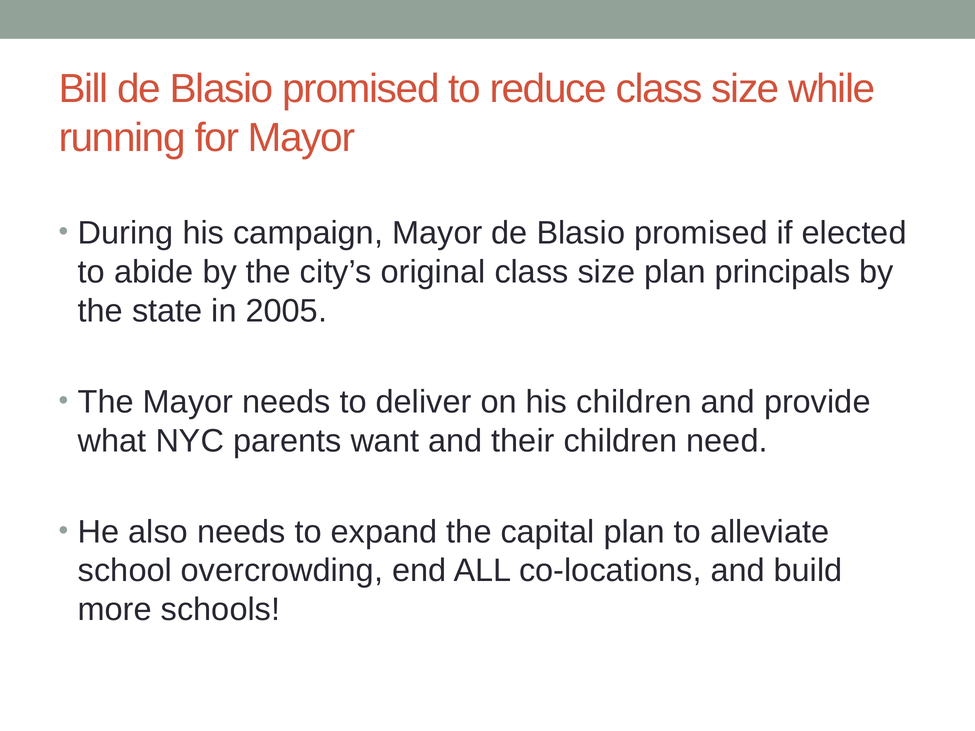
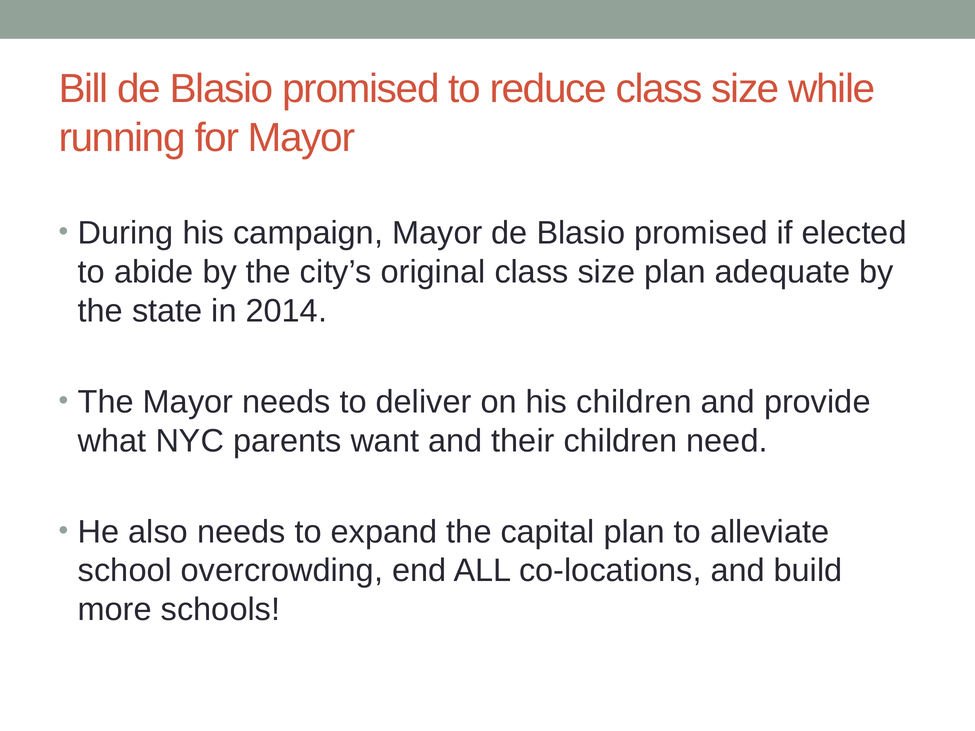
principals: principals -> adequate
2005: 2005 -> 2014
